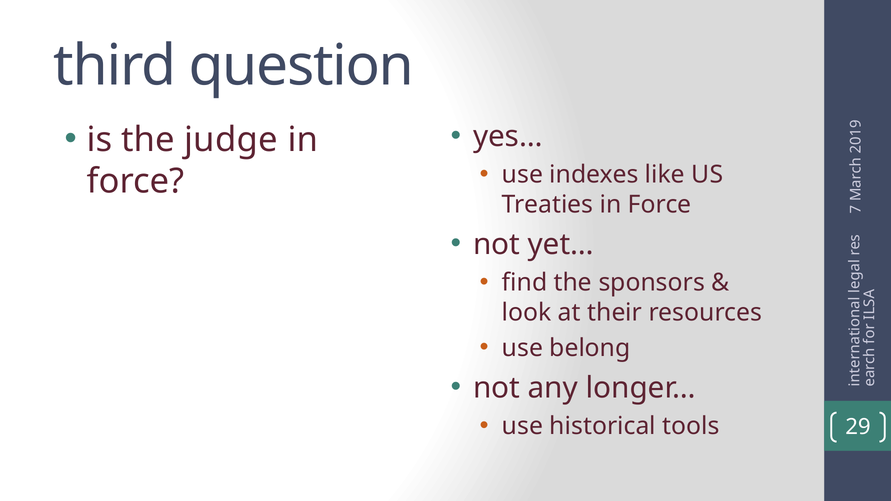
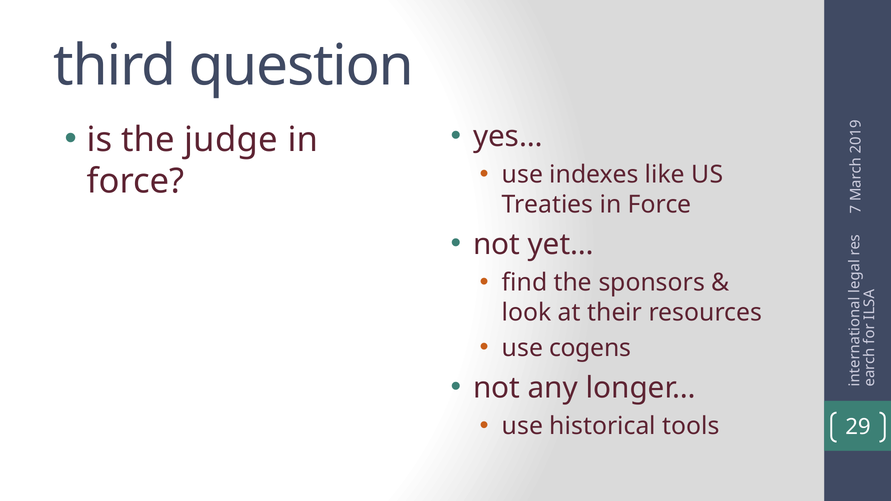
belong: belong -> cogens
